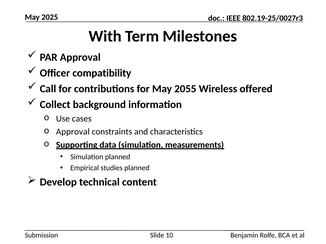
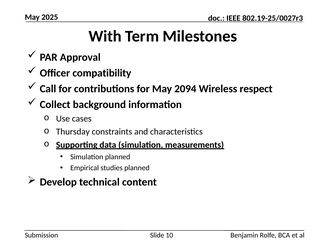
2055: 2055 -> 2094
offered: offered -> respect
Approval at (73, 132): Approval -> Thursday
